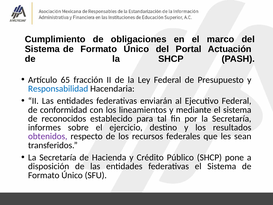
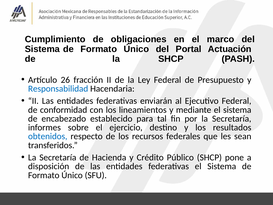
65: 65 -> 26
reconocidos: reconocidos -> encabezado
obtenidos colour: purple -> blue
